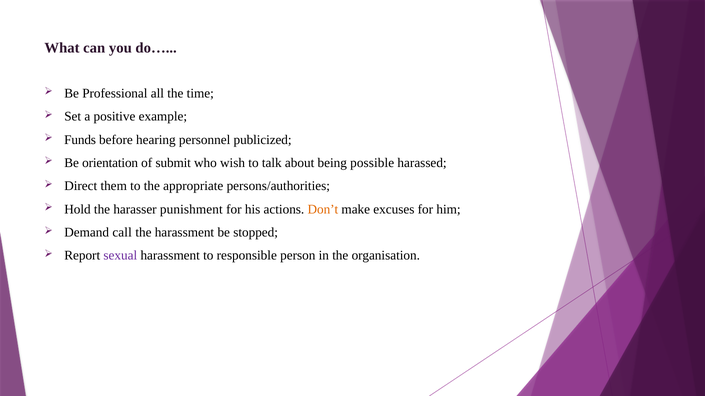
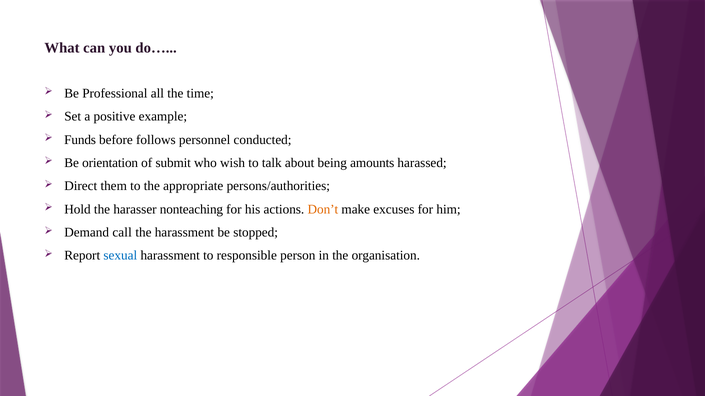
hearing: hearing -> follows
publicized: publicized -> conducted
possible: possible -> amounts
punishment: punishment -> nonteaching
sexual colour: purple -> blue
